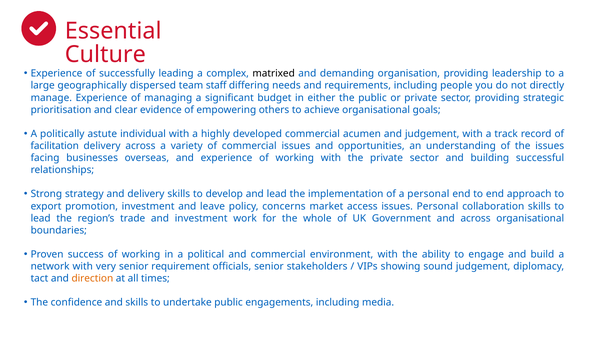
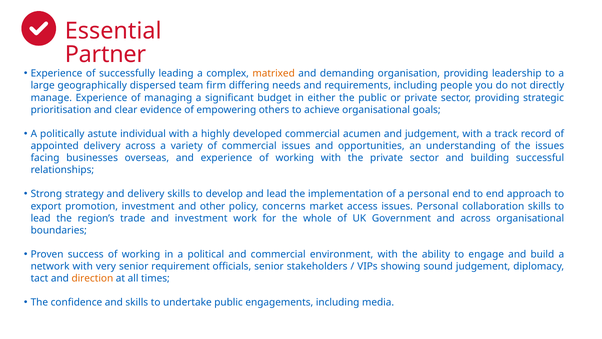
Culture: Culture -> Partner
matrixed colour: black -> orange
staff: staff -> firm
facilitation: facilitation -> appointed
leave: leave -> other
